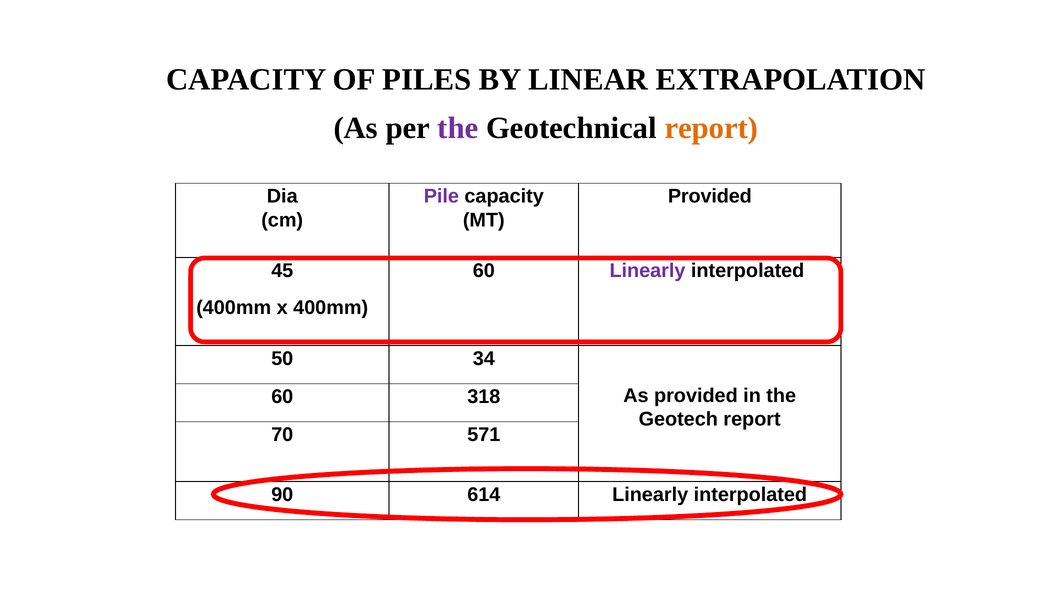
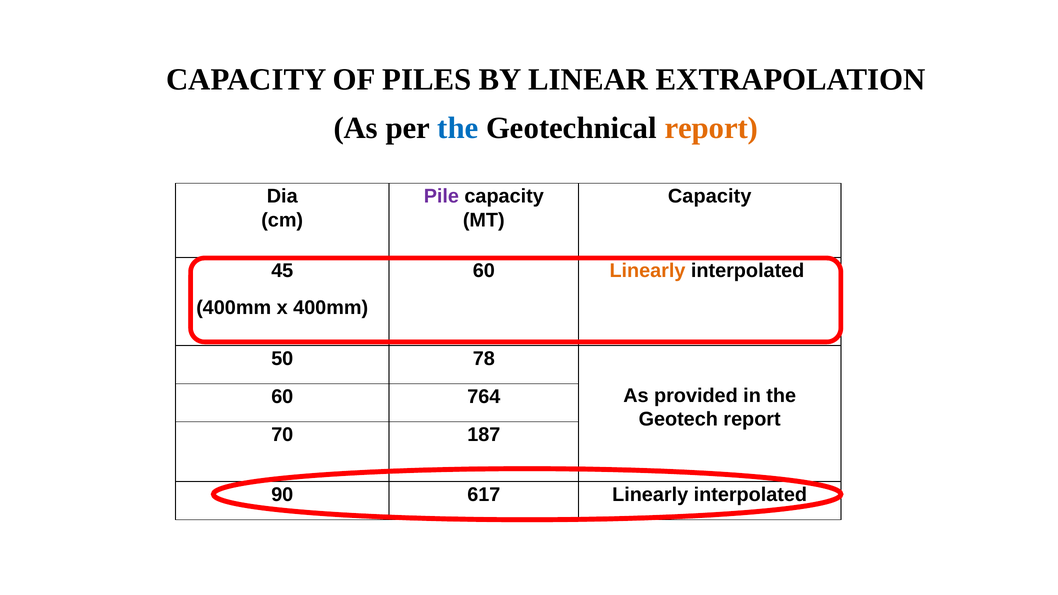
the at (458, 128) colour: purple -> blue
Provided at (710, 196): Provided -> Capacity
Linearly at (647, 271) colour: purple -> orange
34: 34 -> 78
318: 318 -> 764
571: 571 -> 187
614: 614 -> 617
